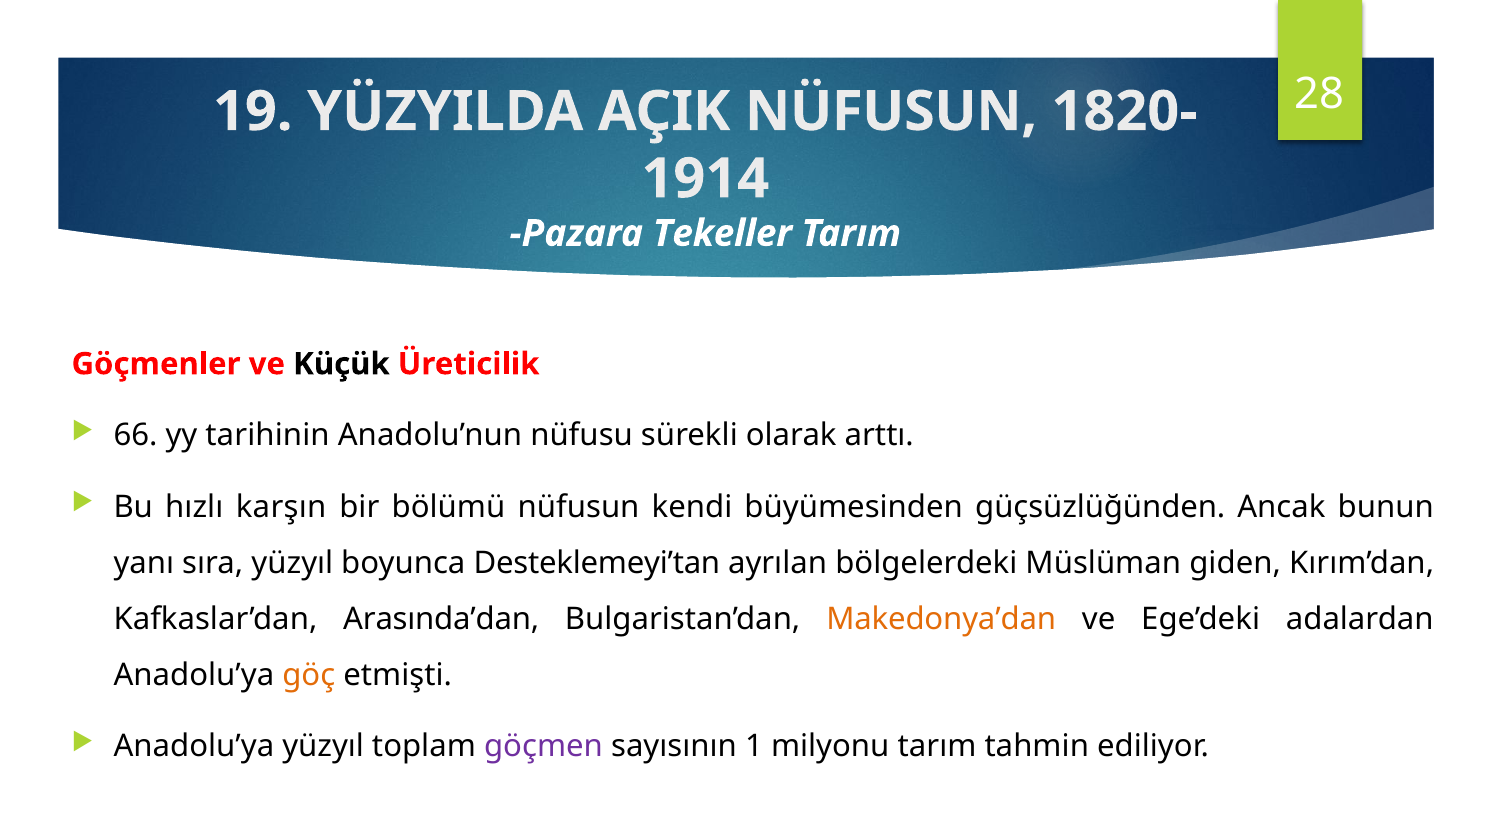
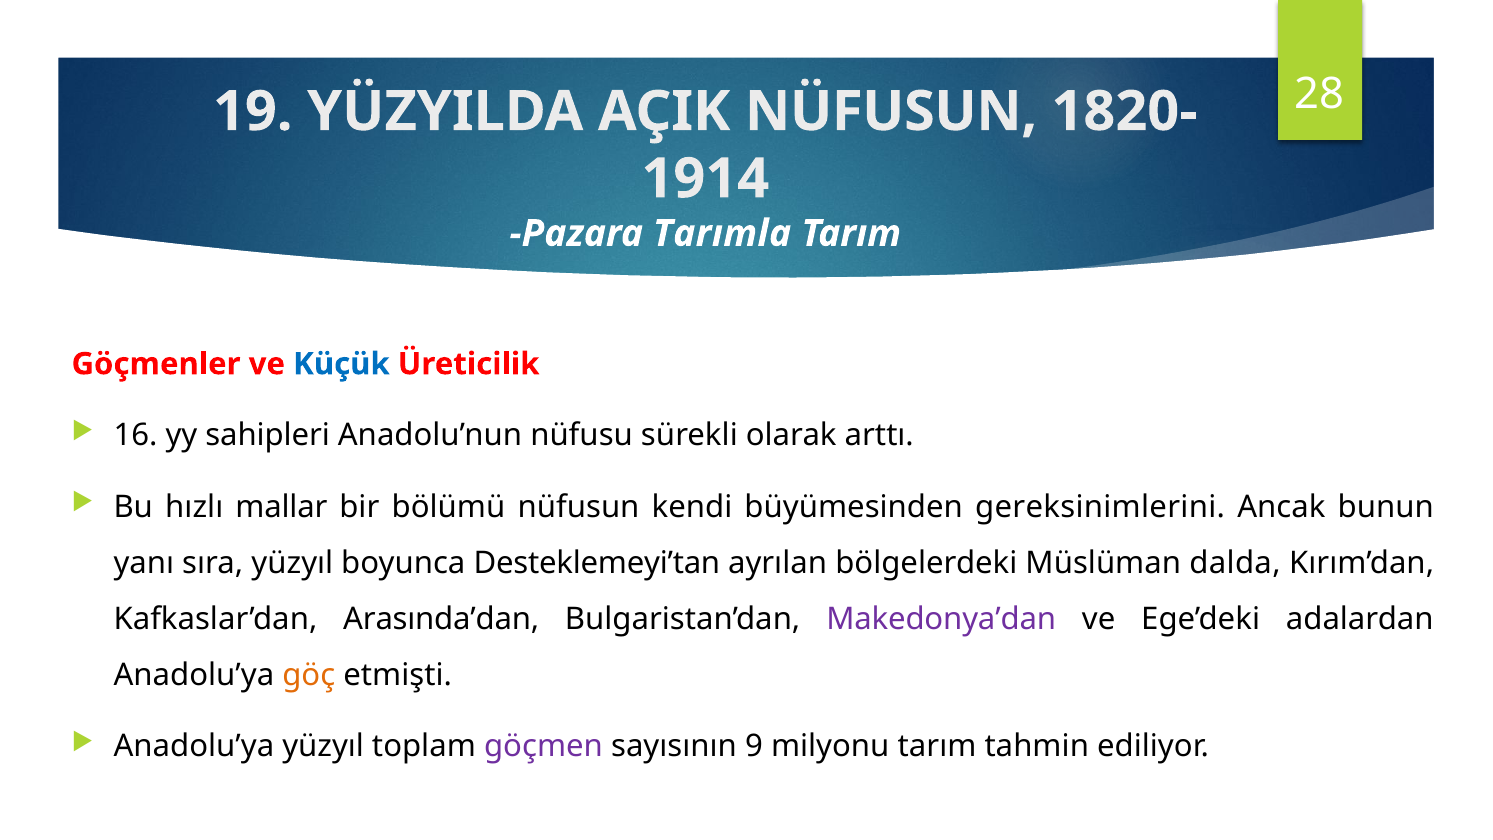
Tekeller: Tekeller -> Tarımla
Küçük colour: black -> blue
66: 66 -> 16
tarihinin: tarihinin -> sahipleri
karşın: karşın -> mallar
güçsüzlüğünden: güçsüzlüğünden -> gereksinimlerini
giden: giden -> dalda
Makedonya’dan colour: orange -> purple
1: 1 -> 9
